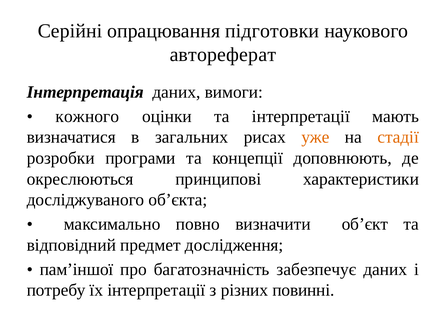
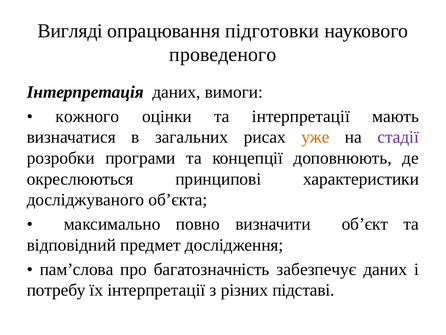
Серійні: Серійні -> Вигляді
автореферат: автореферат -> проведеного
стадії colour: orange -> purple
пам’іншої: пам’іншої -> пам’слова
повинні: повинні -> підставі
